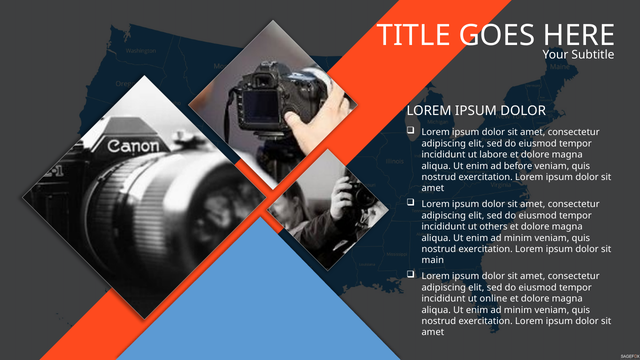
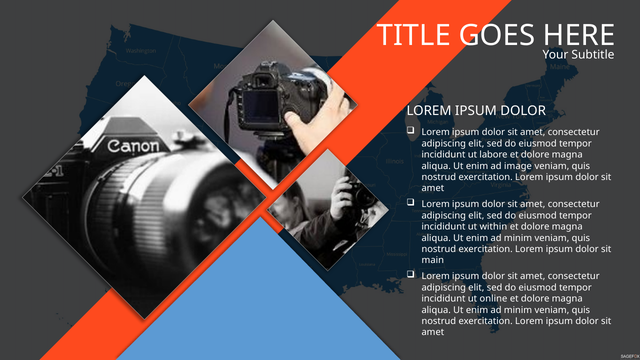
before: before -> image
others: others -> within
